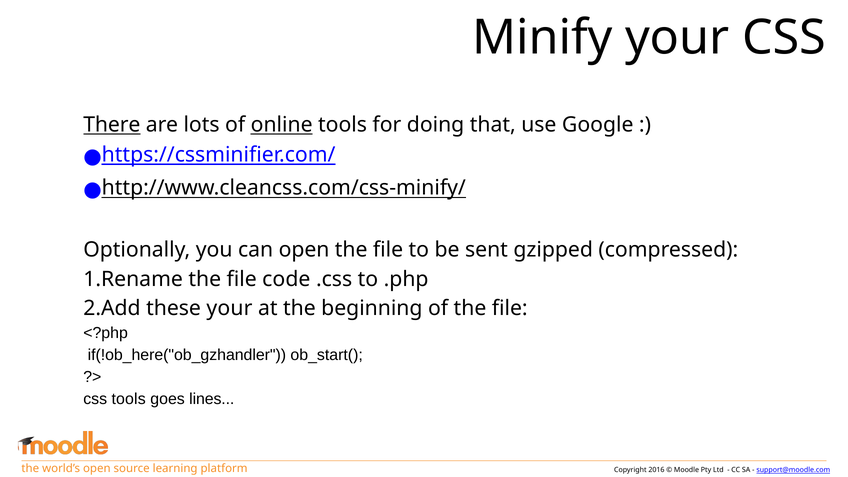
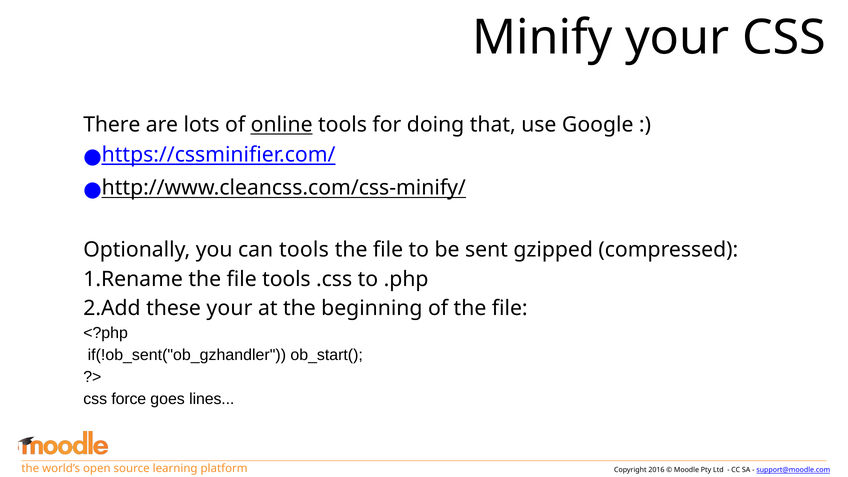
There underline: present -> none
can open: open -> tools
file code: code -> tools
if(!ob_here("ob_gzhandler: if(!ob_here("ob_gzhandler -> if(!ob_sent("ob_gzhandler
css tools: tools -> force
